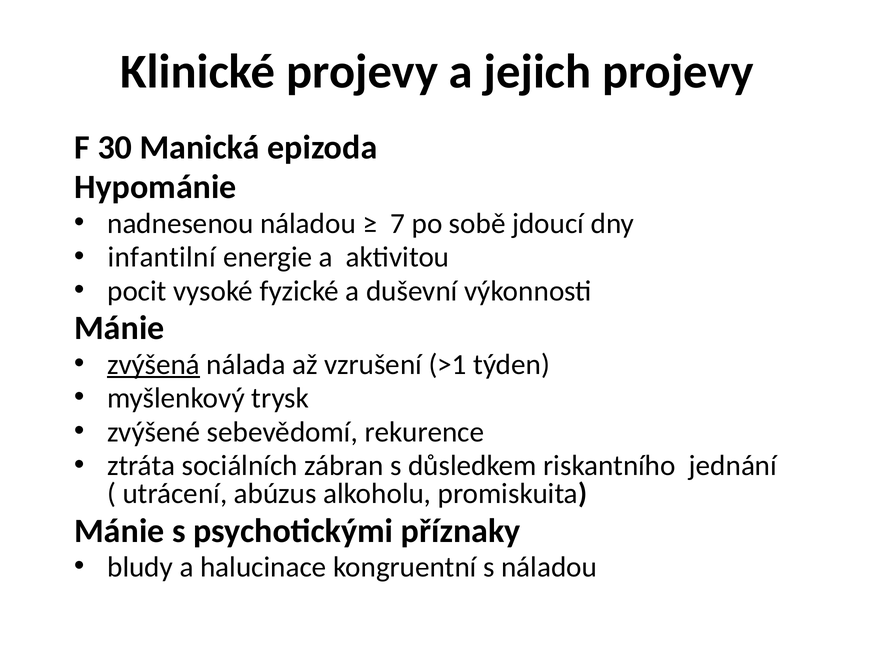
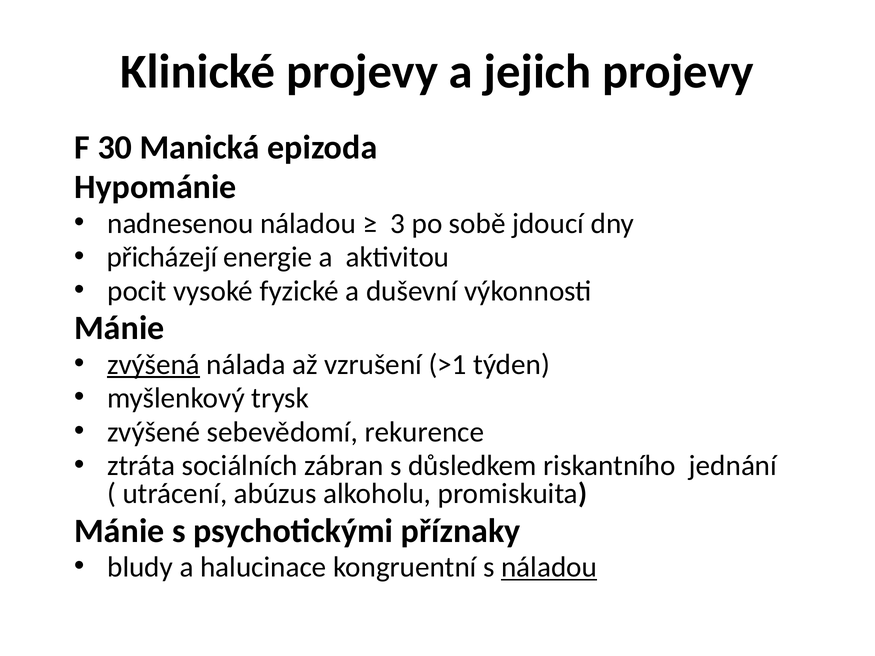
7: 7 -> 3
infantilní: infantilní -> přicházejí
náladou at (549, 567) underline: none -> present
